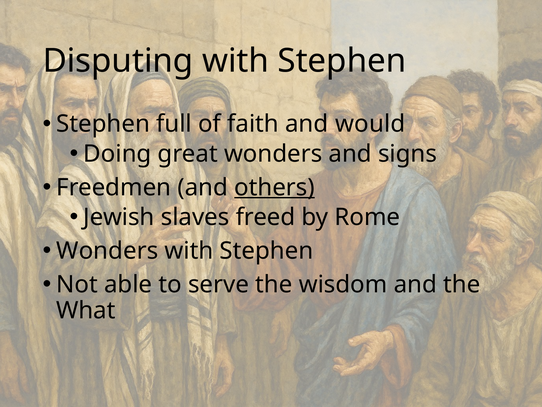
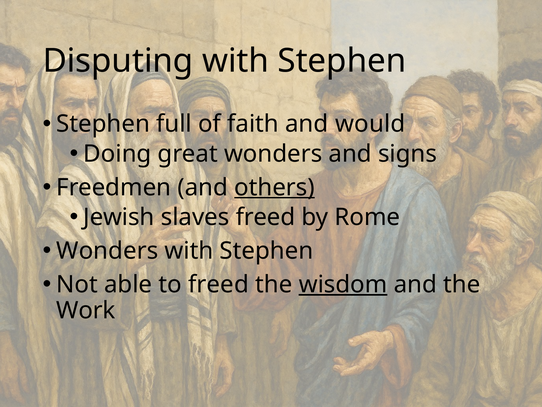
to serve: serve -> freed
wisdom underline: none -> present
What: What -> Work
